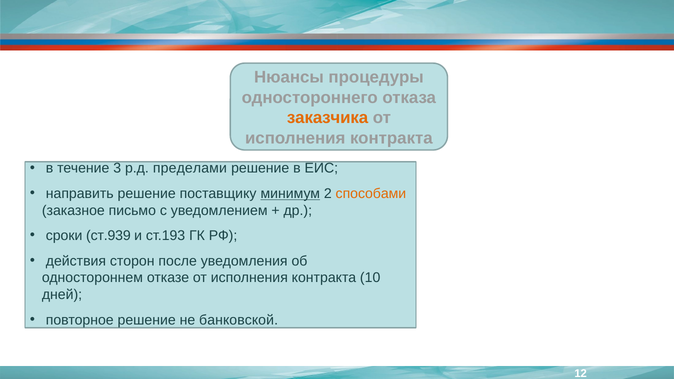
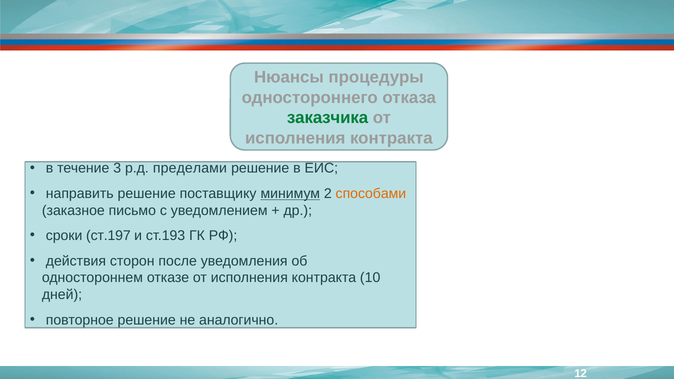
заказчика colour: orange -> green
ст.939: ст.939 -> ст.197
банковской: банковской -> аналогично
